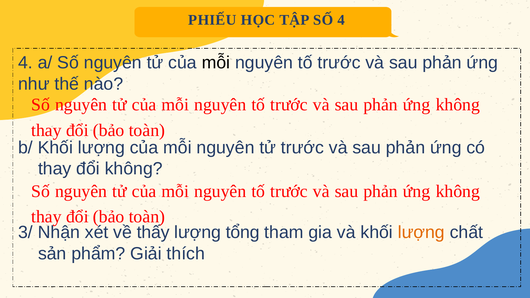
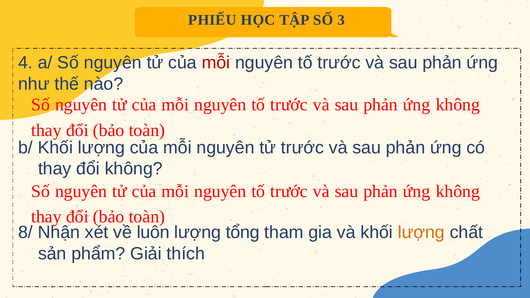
SỐ 4: 4 -> 3
mỗi at (216, 63) colour: black -> red
3/: 3/ -> 8/
thấy: thấy -> luôn
